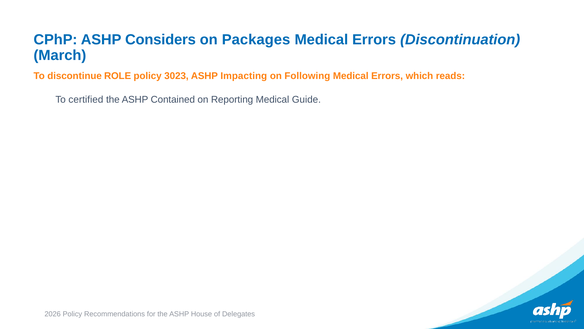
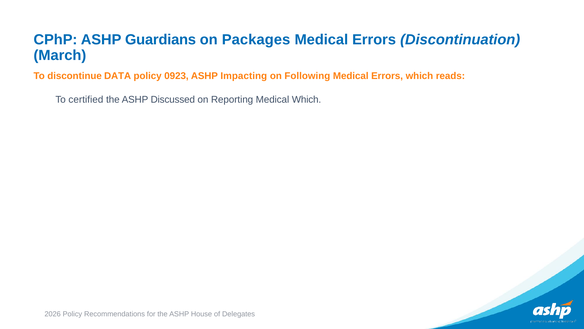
Considers: Considers -> Guardians
ROLE: ROLE -> DATA
3023: 3023 -> 0923
Contained: Contained -> Discussed
Medical Guide: Guide -> Which
